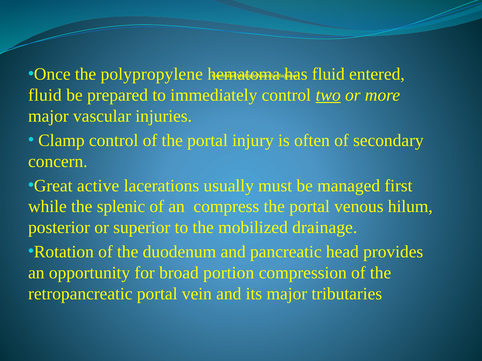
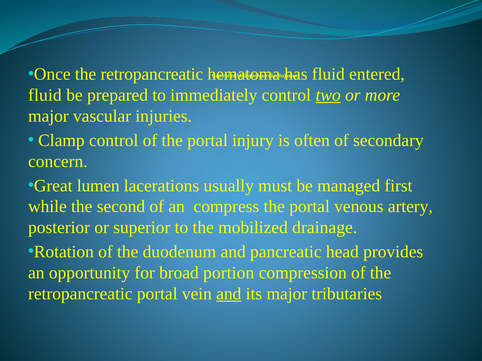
Once the polypropylene: polypropylene -> retropancreatic
active: active -> lumen
splenic: splenic -> second
hilum: hilum -> artery
and at (229, 294) underline: none -> present
